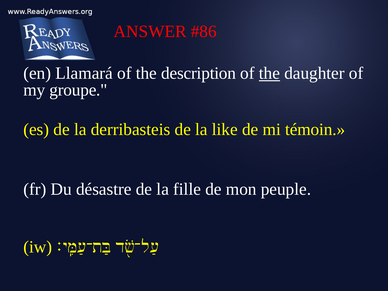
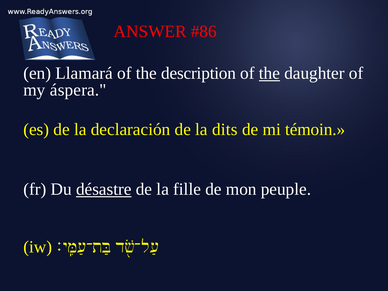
groupe: groupe -> áspera
derribasteis: derribasteis -> declaración
like: like -> dits
désastre underline: none -> present
